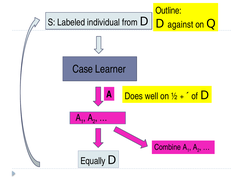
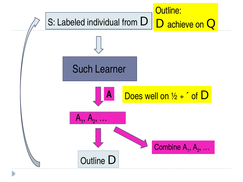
against: against -> achieve
Case: Case -> Such
Equally at (93, 161): Equally -> Outline
